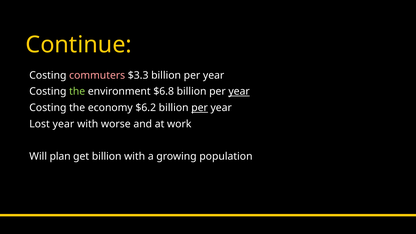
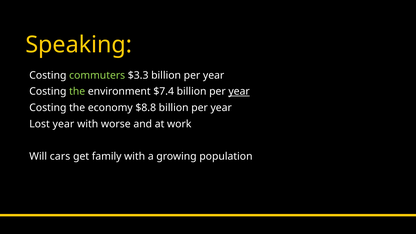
Continue: Continue -> Speaking
commuters colour: pink -> light green
$6.8: $6.8 -> $7.4
$6.2: $6.2 -> $8.8
per at (200, 108) underline: present -> none
plan: plan -> cars
get billion: billion -> family
